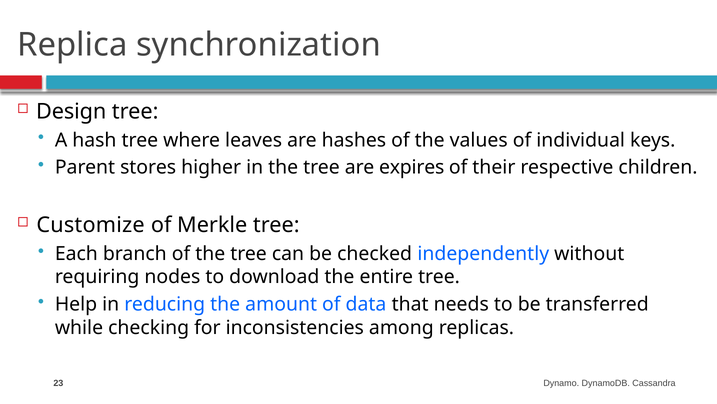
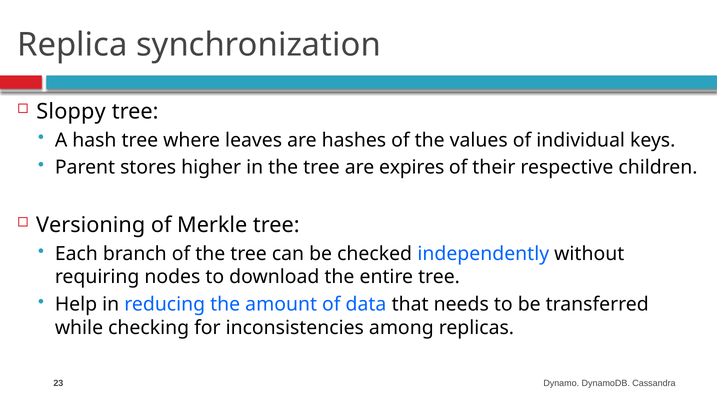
Design: Design -> Sloppy
Customize: Customize -> Versioning
